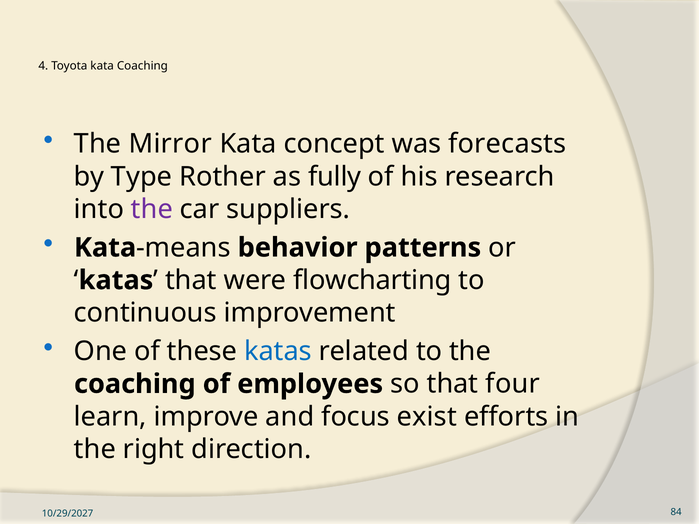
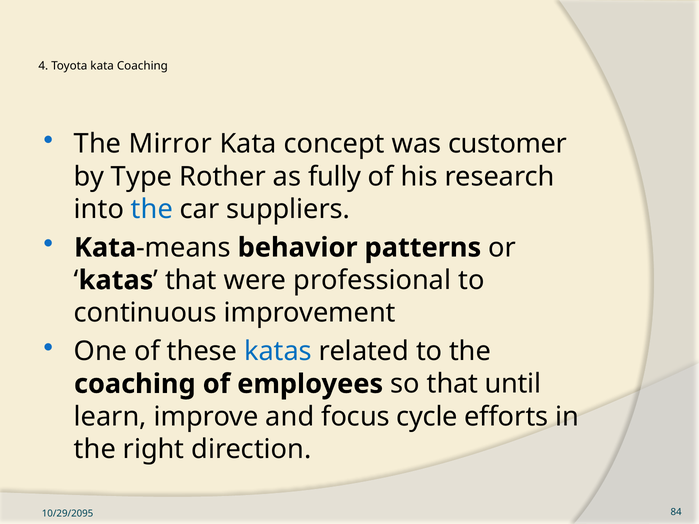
forecasts: forecasts -> customer
the at (152, 209) colour: purple -> blue
flowcharting: flowcharting -> professional
four: four -> until
exist: exist -> cycle
10/29/2027: 10/29/2027 -> 10/29/2095
